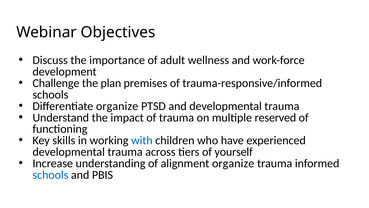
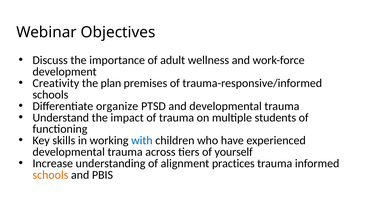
Challenge: Challenge -> Creativity
reserved: reserved -> students
alignment organize: organize -> practices
schools at (50, 175) colour: blue -> orange
